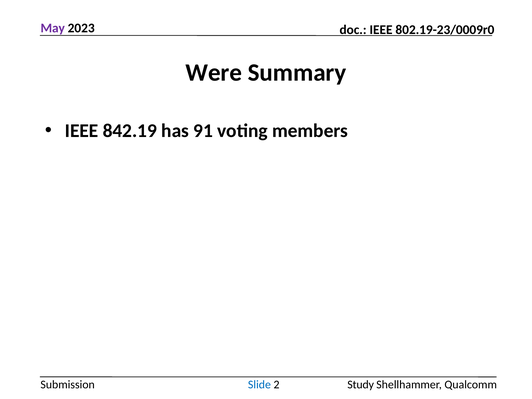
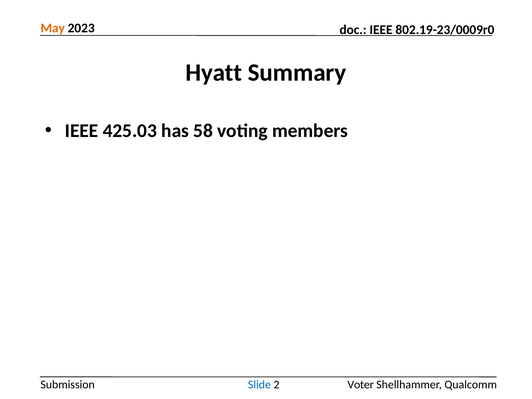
May colour: purple -> orange
Were: Were -> Hyatt
842.19: 842.19 -> 425.03
91: 91 -> 58
Study: Study -> Voter
